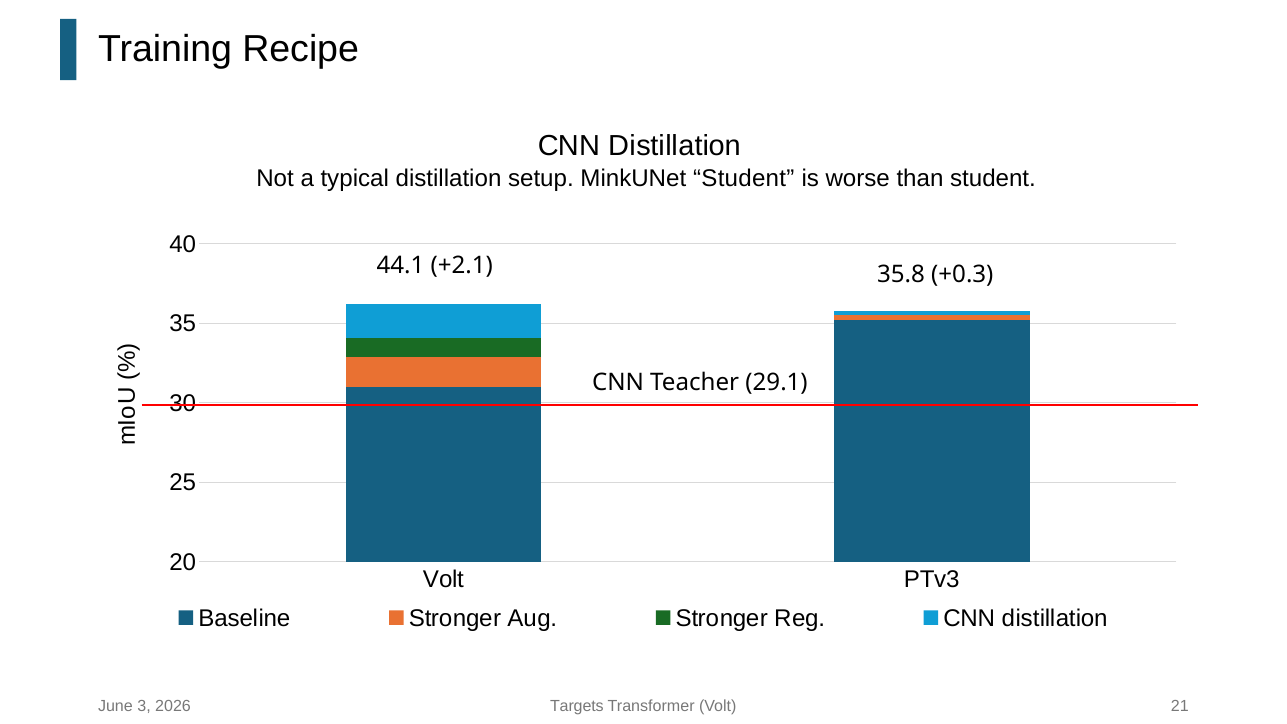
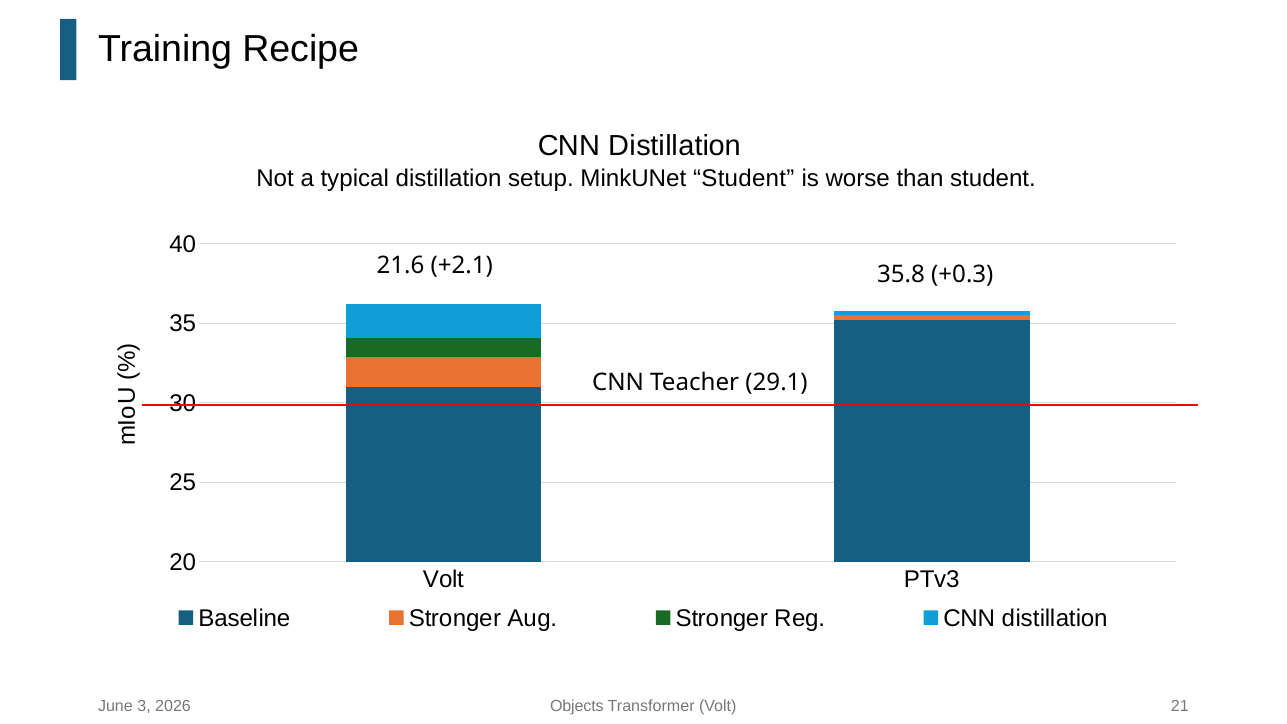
44.1: 44.1 -> 21.6
Targets: Targets -> Objects
